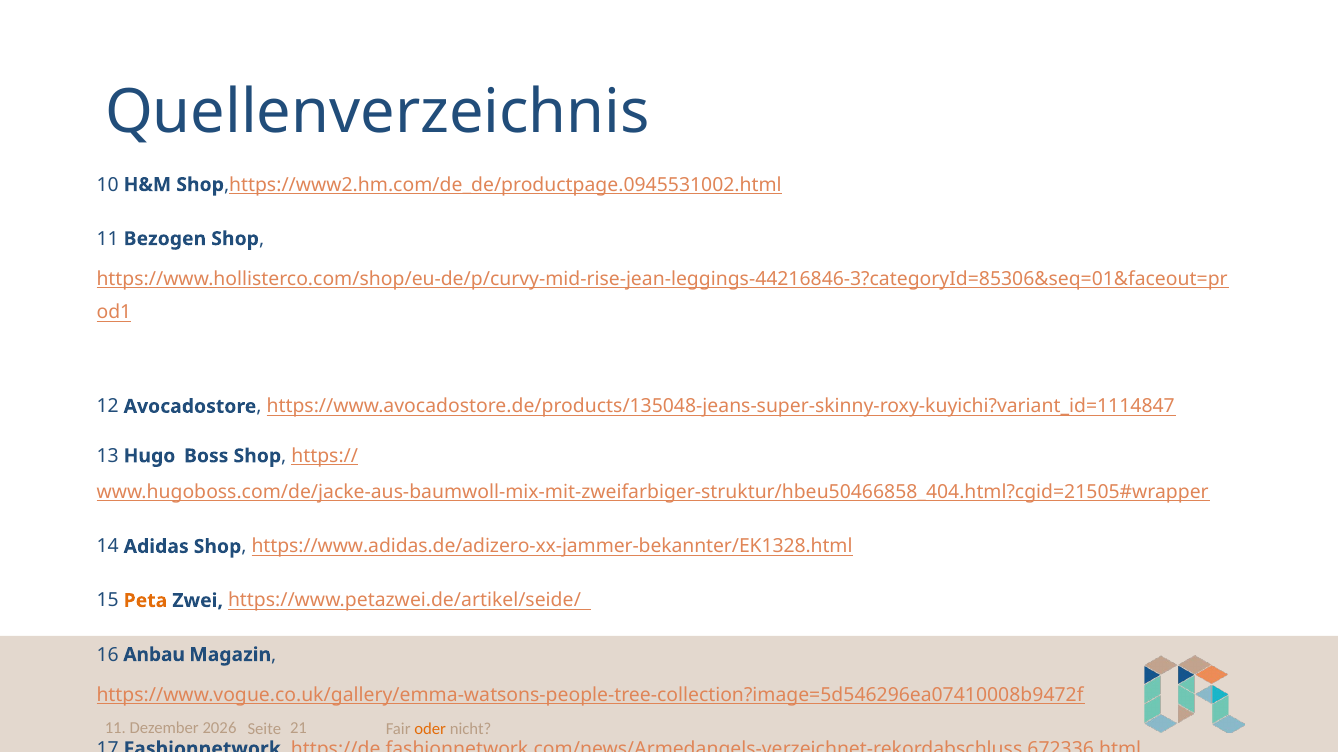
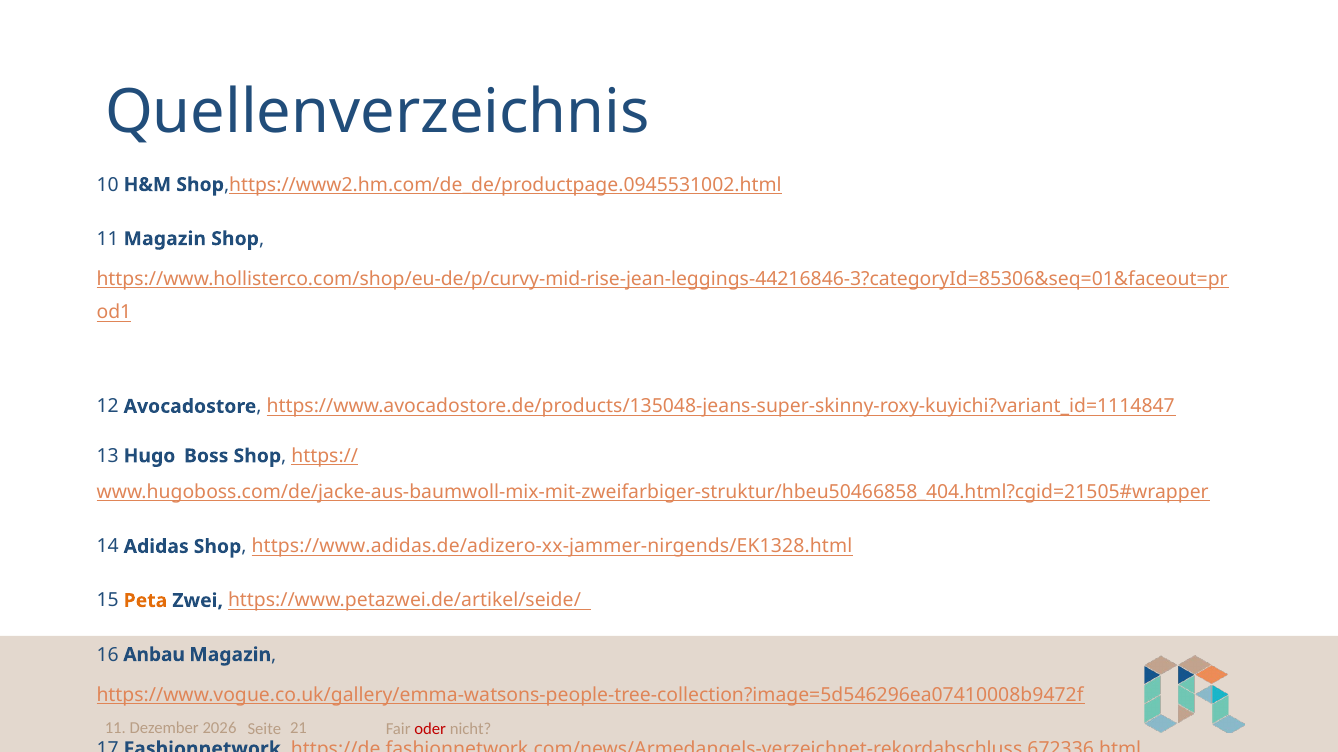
11 Bezogen: Bezogen -> Magazin
https://www.adidas.de/adizero-xx-jammer-bekannter/EK1328.html: https://www.adidas.de/adizero-xx-jammer-bekannter/EK1328.html -> https://www.adidas.de/adizero-xx-jammer-nirgends/EK1328.html
oder colour: orange -> red
